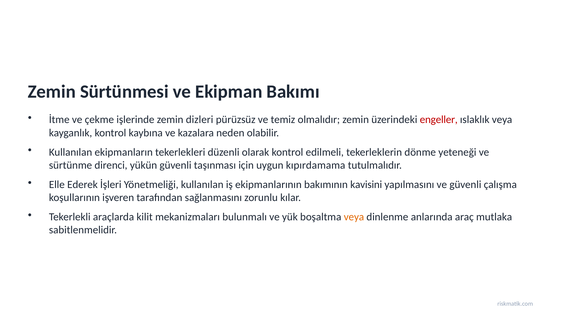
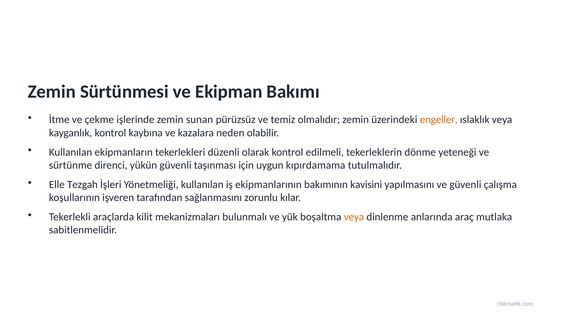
dizleri: dizleri -> sunan
engeller colour: red -> orange
Ederek: Ederek -> Tezgah
